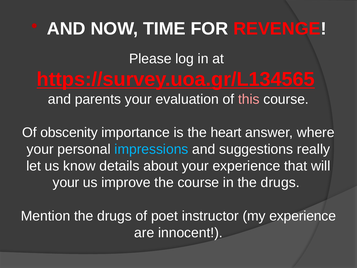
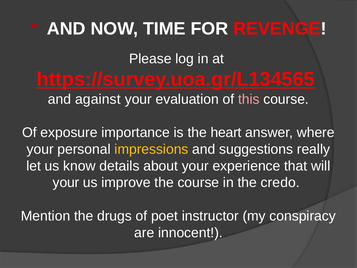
parents: parents -> against
obscenity: obscenity -> exposure
impressions colour: light blue -> yellow
in the drugs: drugs -> credo
my experience: experience -> conspiracy
